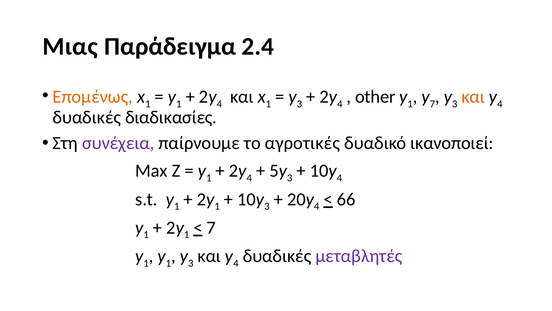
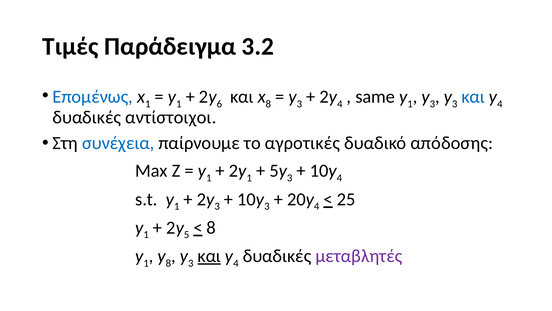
Μιας: Μιας -> Τιμές
2.4: 2.4 -> 3.2
Επομένως colour: orange -> blue
4 at (219, 104): 4 -> 6
1 at (268, 104): 1 -> 8
other: other -> same
7 at (432, 104): 7 -> 3
και at (473, 97) colour: orange -> blue
διαδικασίες: διαδικασίες -> αντίστοιχοι
συνέχεια colour: purple -> blue
ικανοποιεί: ικανοποιεί -> απόδοσης
4 at (249, 178): 4 -> 1
1 at (217, 206): 1 -> 3
66: 66 -> 25
1 at (187, 234): 1 -> 5
7 at (211, 227): 7 -> 8
1 at (168, 263): 1 -> 8
και at (209, 256) underline: none -> present
